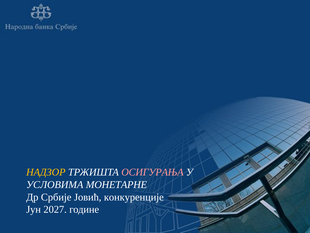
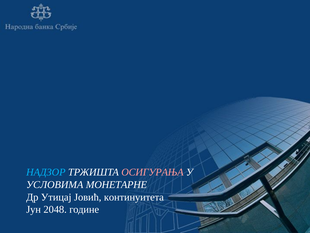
НАДЗОР colour: yellow -> light blue
Србије: Србије -> Утицај
конкуренције: конкуренције -> континуитета
2027: 2027 -> 2048
